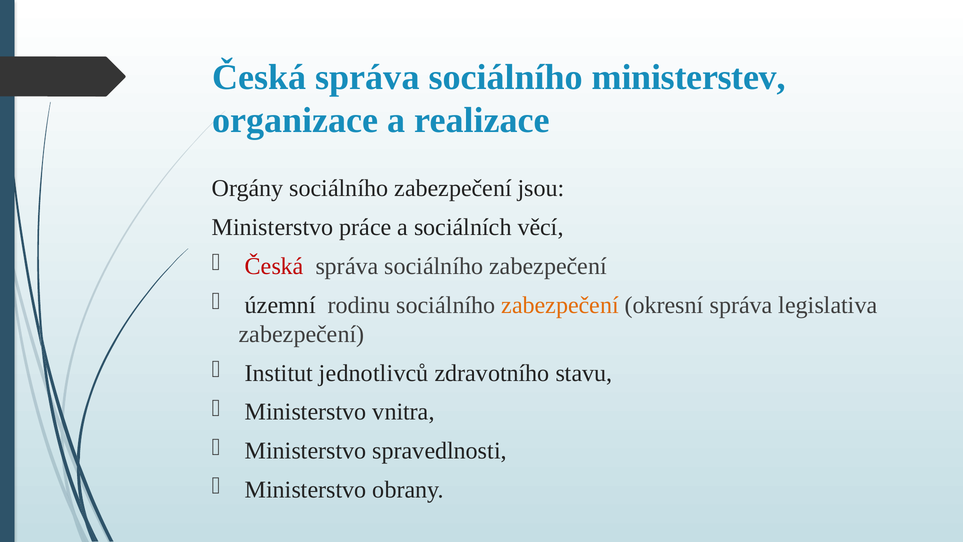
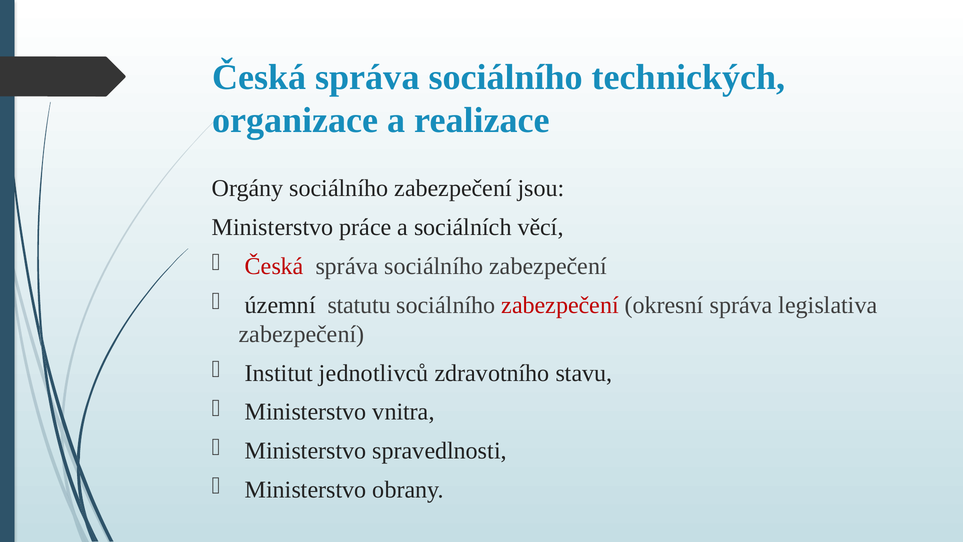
ministerstev: ministerstev -> technických
rodinu: rodinu -> statutu
zabezpečení at (560, 305) colour: orange -> red
